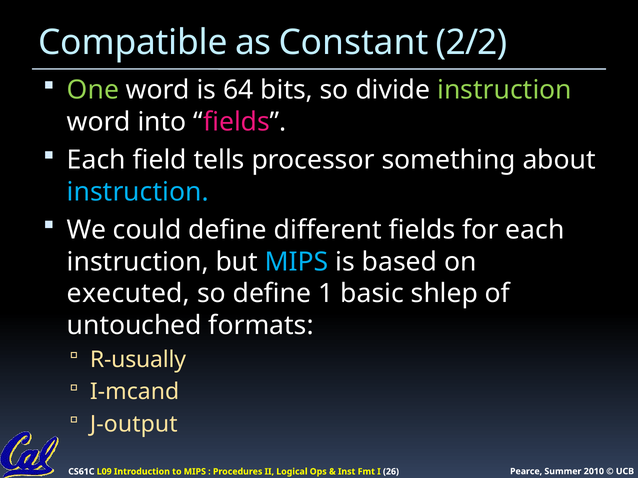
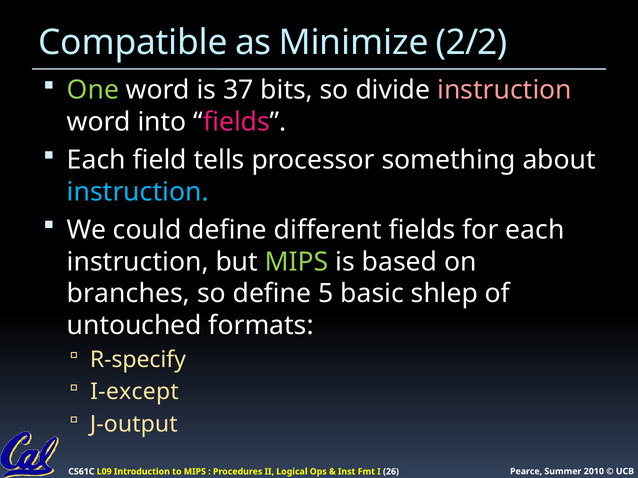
Constant: Constant -> Minimize
64: 64 -> 37
instruction at (505, 90) colour: light green -> pink
MIPS at (297, 262) colour: light blue -> light green
executed: executed -> branches
1: 1 -> 5
R-usually: R-usually -> R-specify
I-mcand: I-mcand -> I-except
